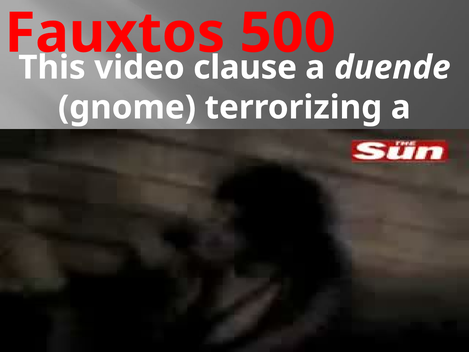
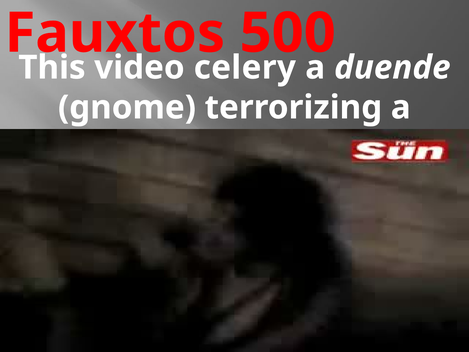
clause: clause -> celery
